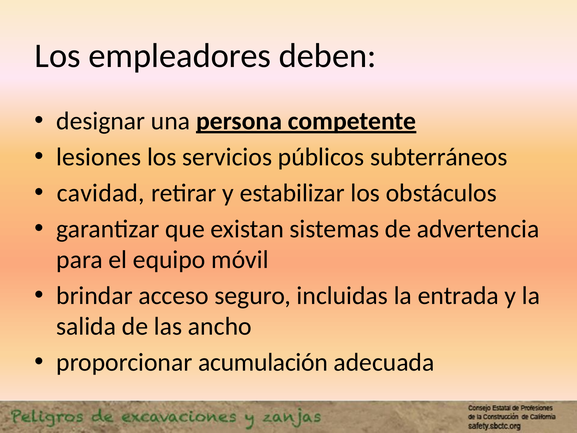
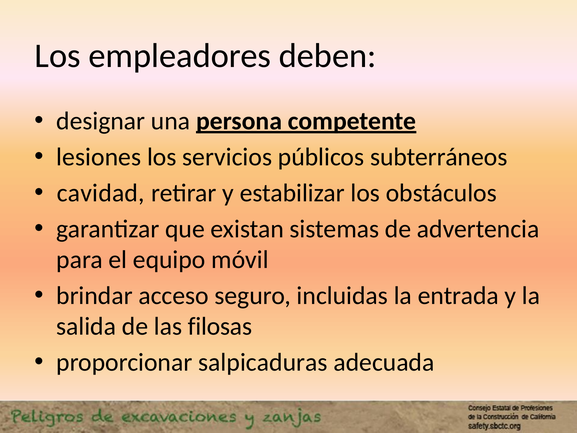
ancho: ancho -> filosas
acumulación: acumulación -> salpicaduras
